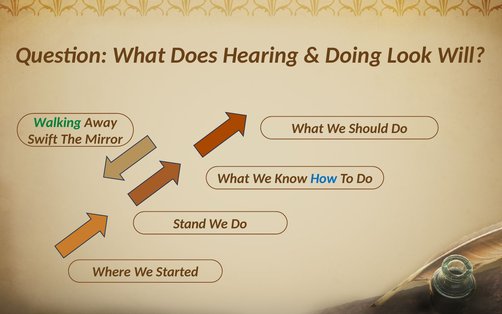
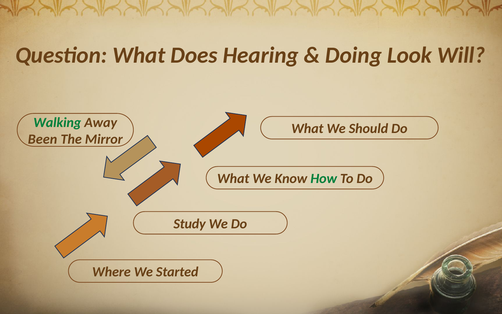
Swift: Swift -> Been
How colour: blue -> green
Stand: Stand -> Study
